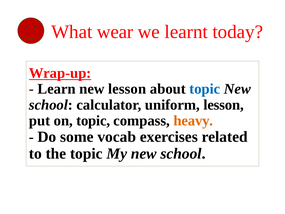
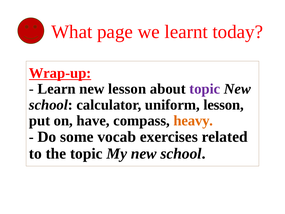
wear: wear -> page
topic at (205, 89) colour: blue -> purple
on topic: topic -> have
